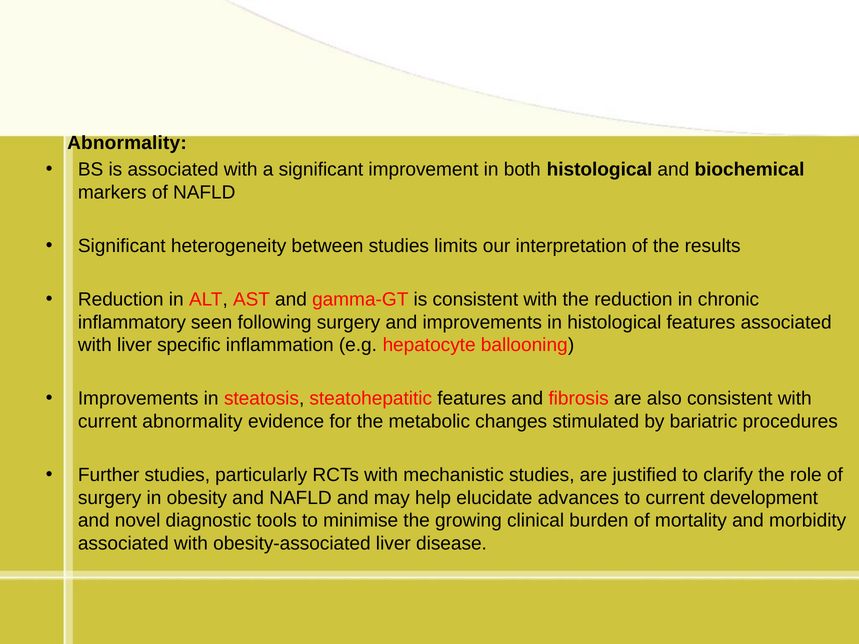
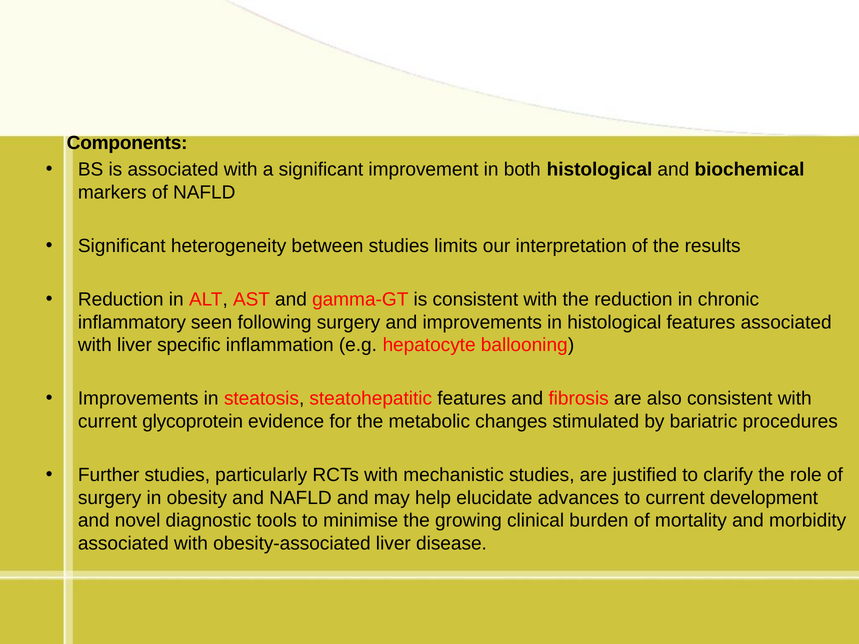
Abnormality at (127, 143): Abnormality -> Components
current abnormality: abnormality -> glycoprotein
